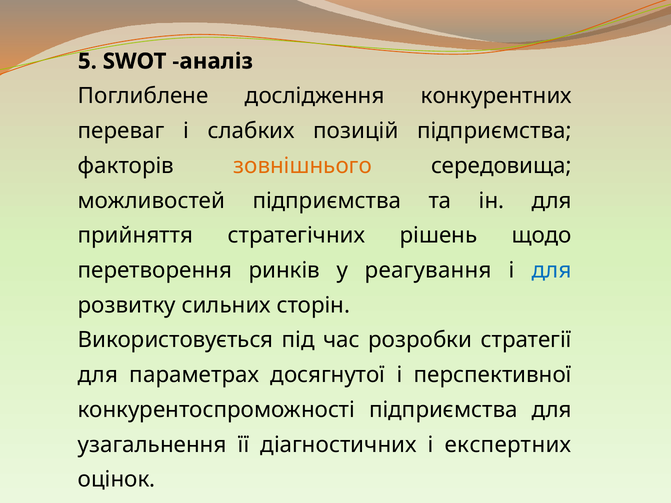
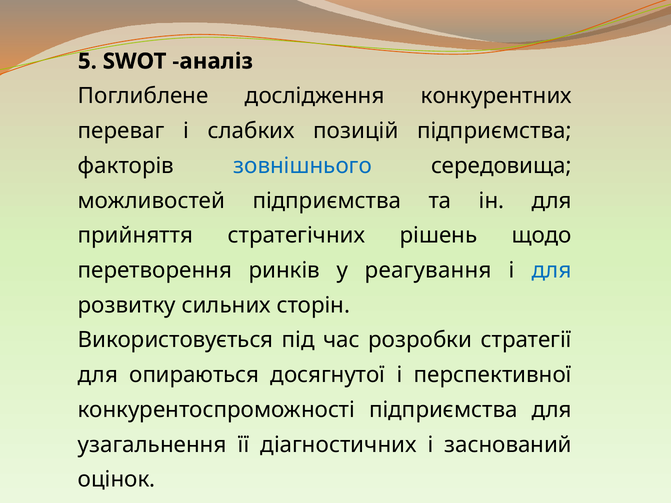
зовнішнього colour: orange -> blue
параметрах: параметрах -> опираються
експертних: експертних -> заснований
